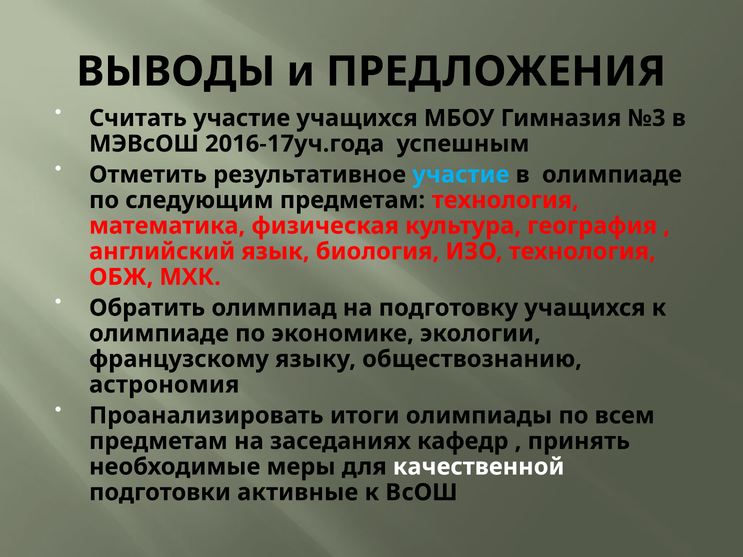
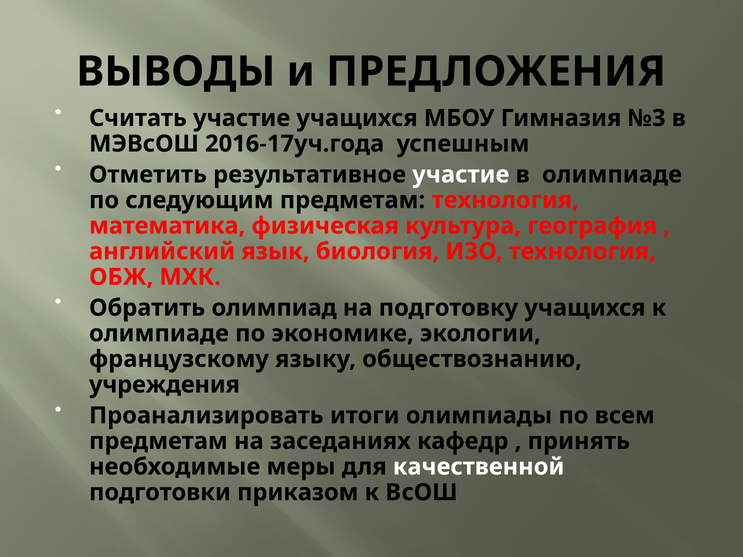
участие at (461, 175) colour: light blue -> white
астрономия: астрономия -> учреждения
активные: активные -> приказом
